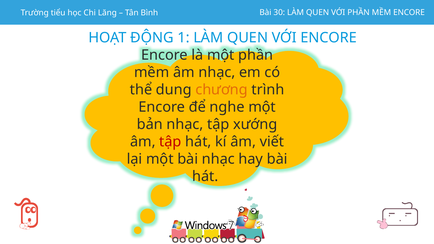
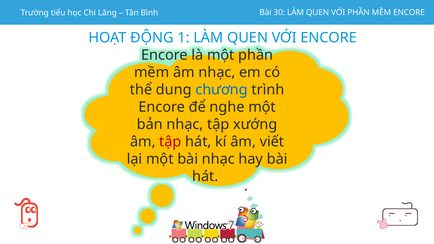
chương colour: orange -> blue
